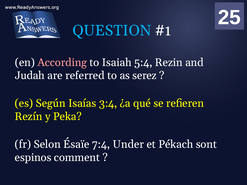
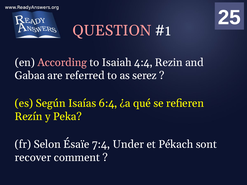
QUESTION colour: light blue -> pink
5:4: 5:4 -> 4:4
Judah: Judah -> Gabaa
3:4: 3:4 -> 6:4
espinos: espinos -> recover
